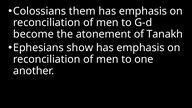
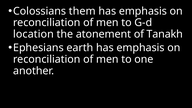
become: become -> location
show: show -> earth
